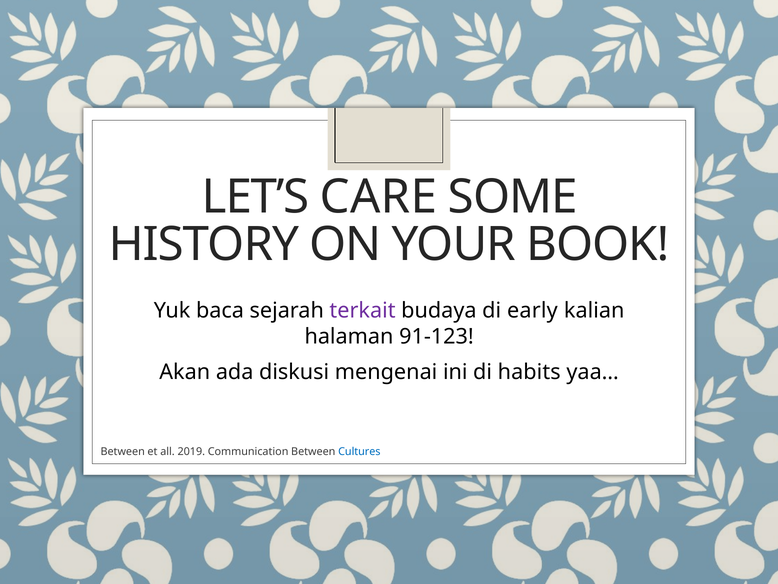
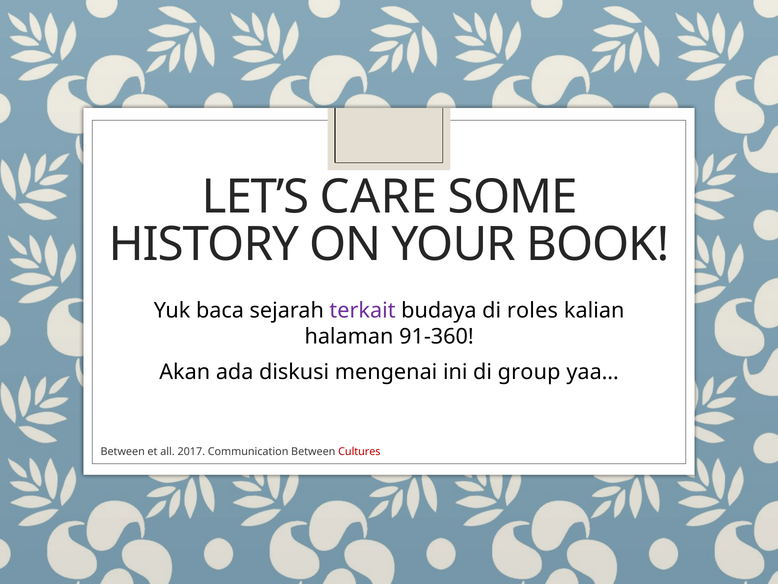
early: early -> roles
91-123: 91-123 -> 91-360
habits: habits -> group
2019: 2019 -> 2017
Cultures colour: blue -> red
